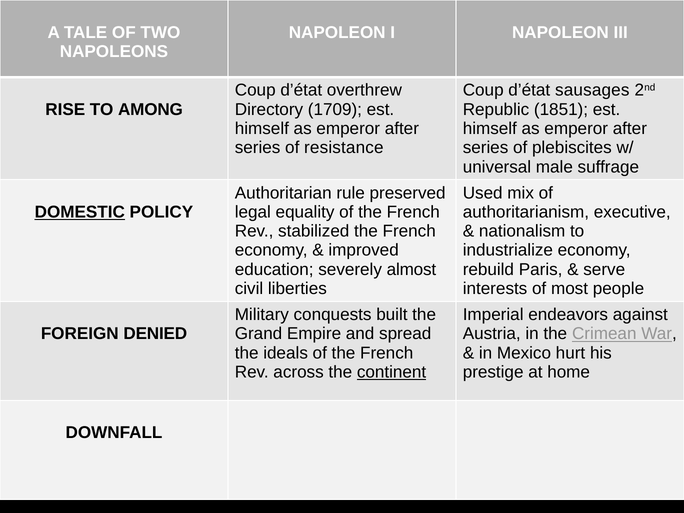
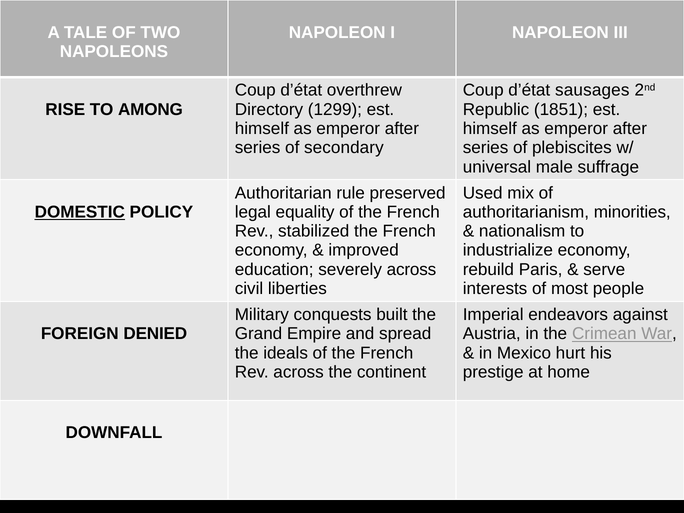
1709: 1709 -> 1299
resistance: resistance -> secondary
executive: executive -> minorities
severely almost: almost -> across
continent underline: present -> none
